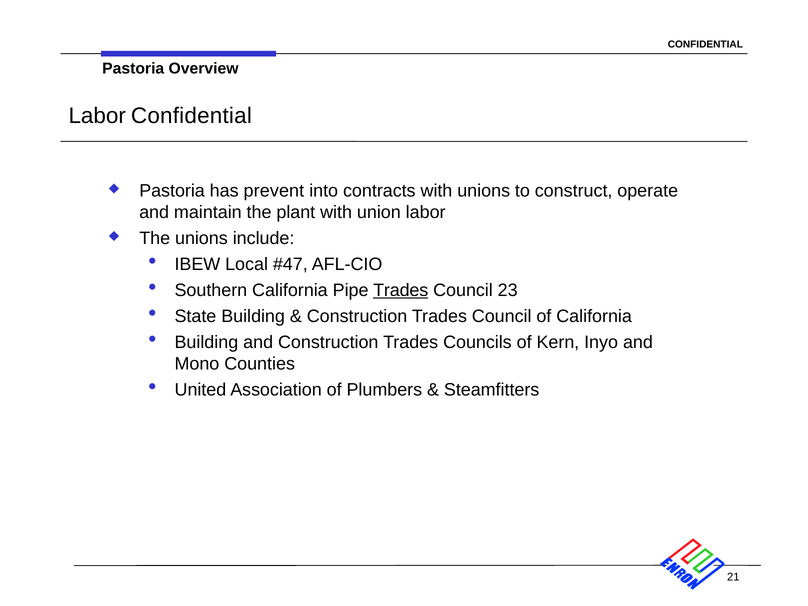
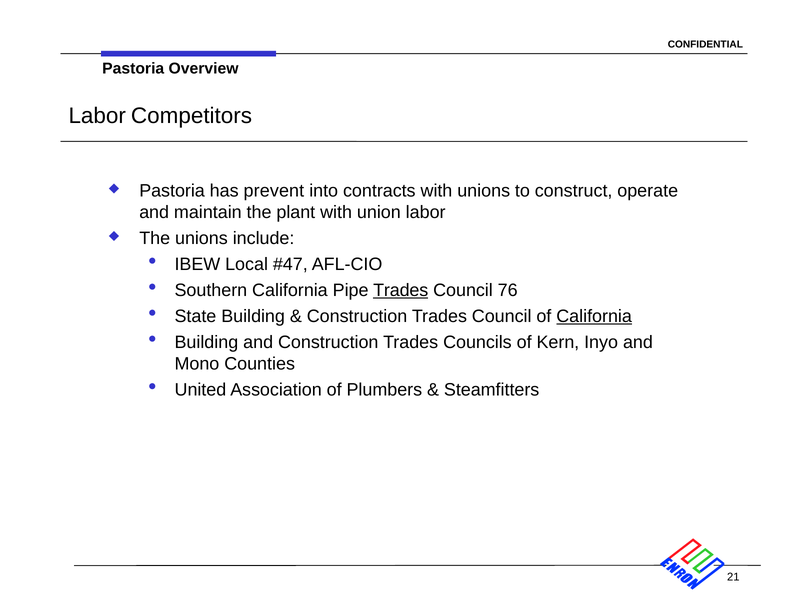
Labor Confidential: Confidential -> Competitors
23: 23 -> 76
California at (594, 316) underline: none -> present
